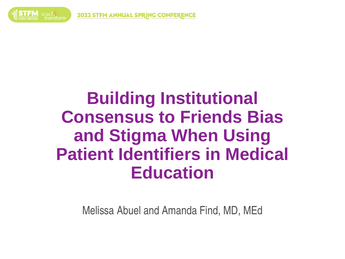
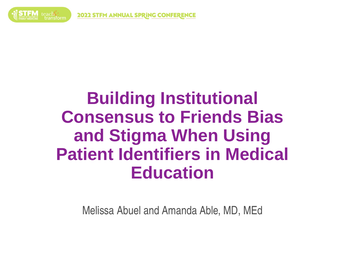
Find: Find -> Able
